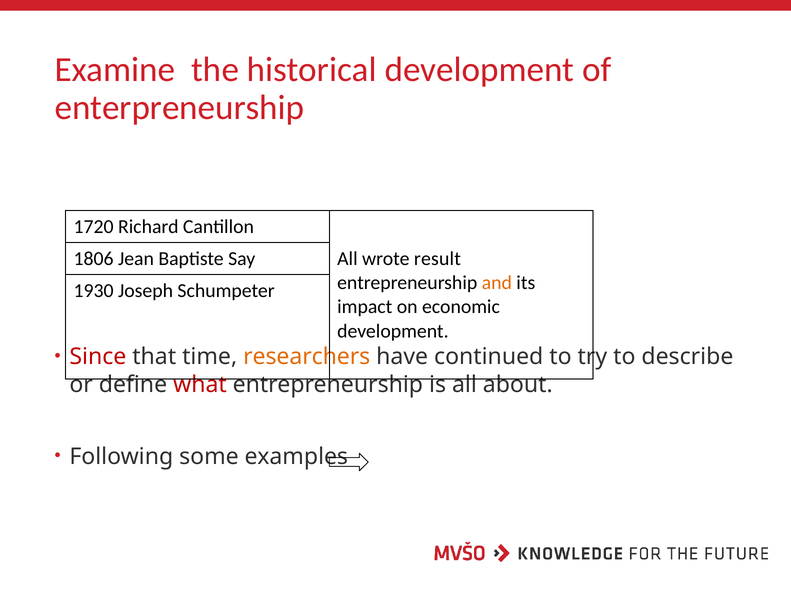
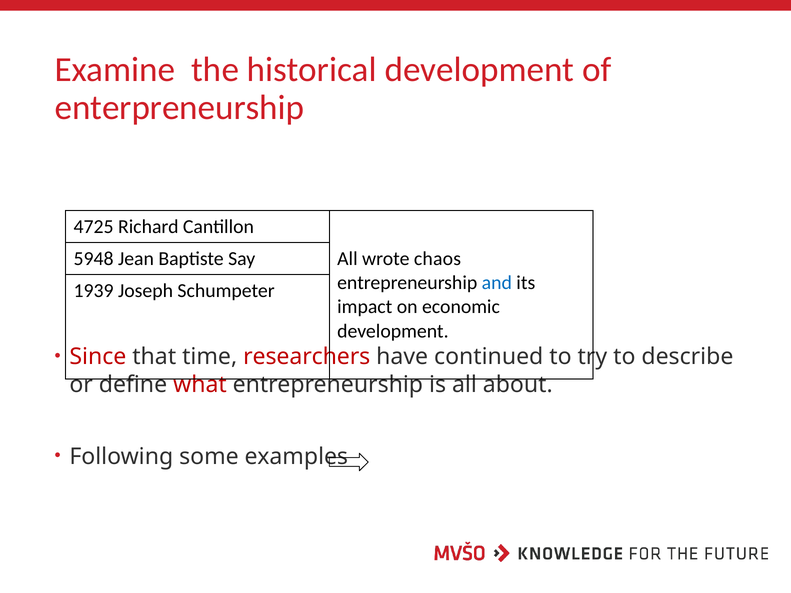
1720: 1720 -> 4725
1806: 1806 -> 5948
result: result -> chaos
and colour: orange -> blue
1930: 1930 -> 1939
researchers colour: orange -> red
